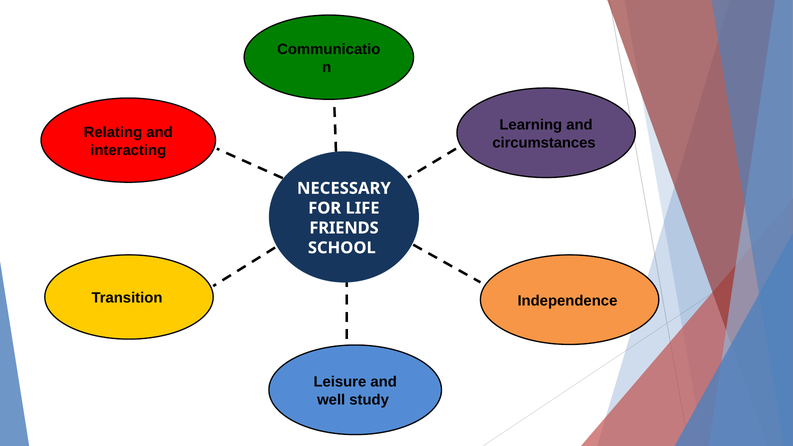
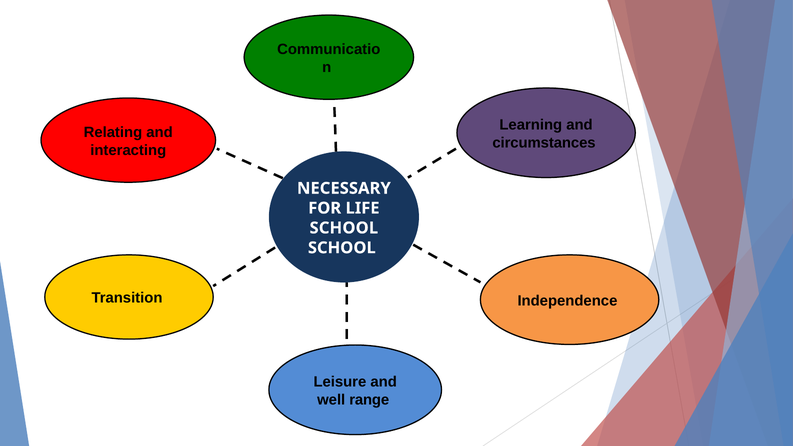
FRIENDS at (344, 228): FRIENDS -> SCHOOL
study: study -> range
